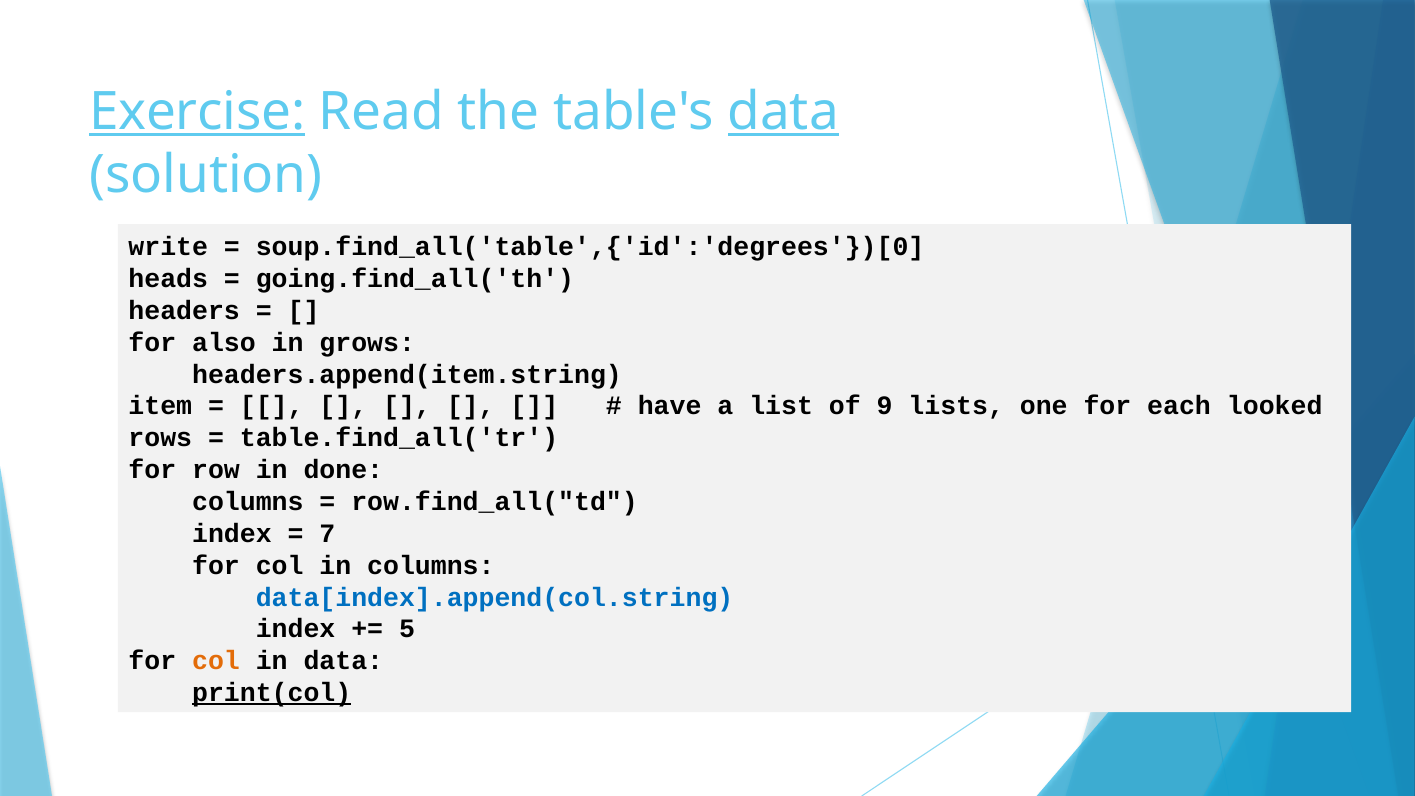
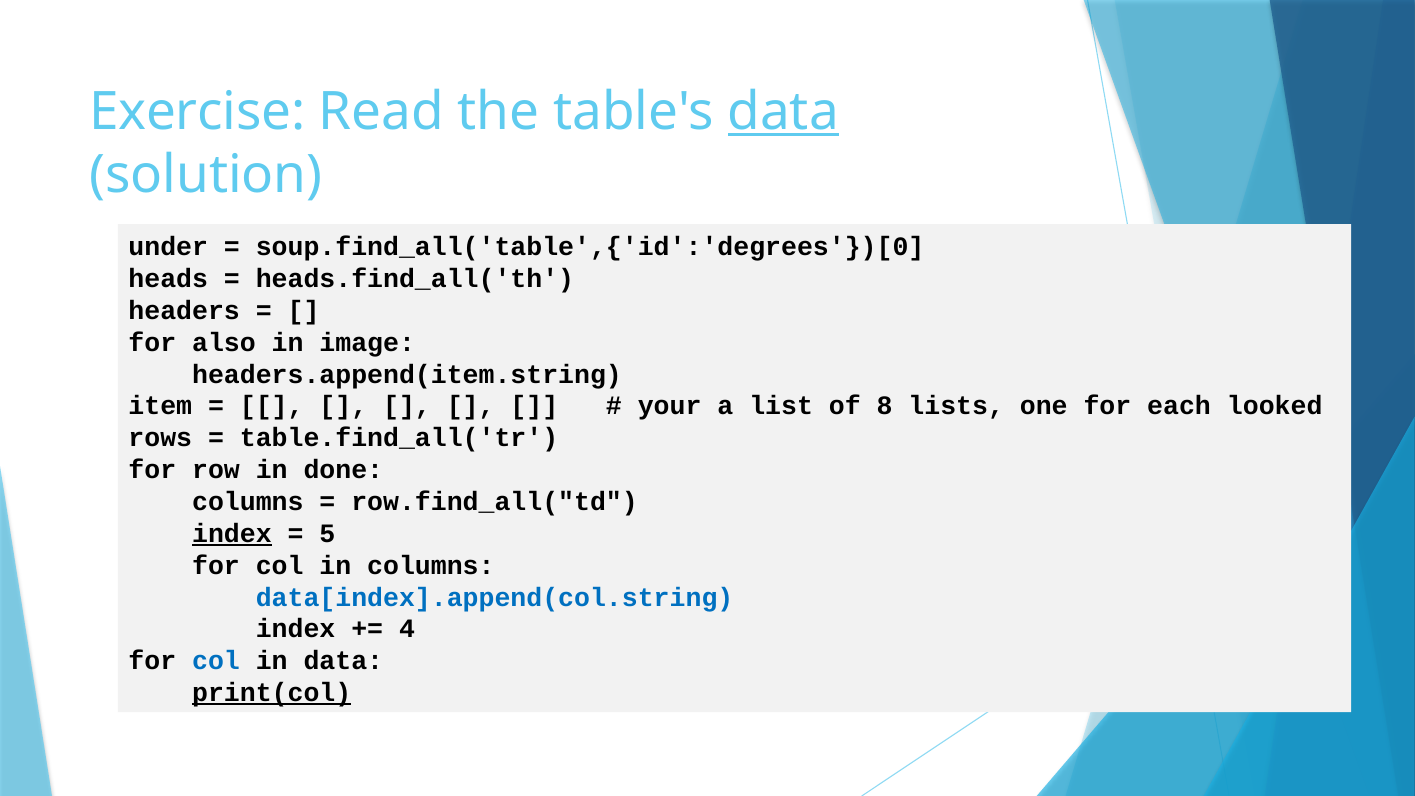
Exercise underline: present -> none
write: write -> under
going.find_all('th: going.find_all('th -> heads.find_all('th
grows: grows -> image
have: have -> your
9: 9 -> 8
index at (232, 534) underline: none -> present
7: 7 -> 5
5: 5 -> 4
col at (216, 661) colour: orange -> blue
